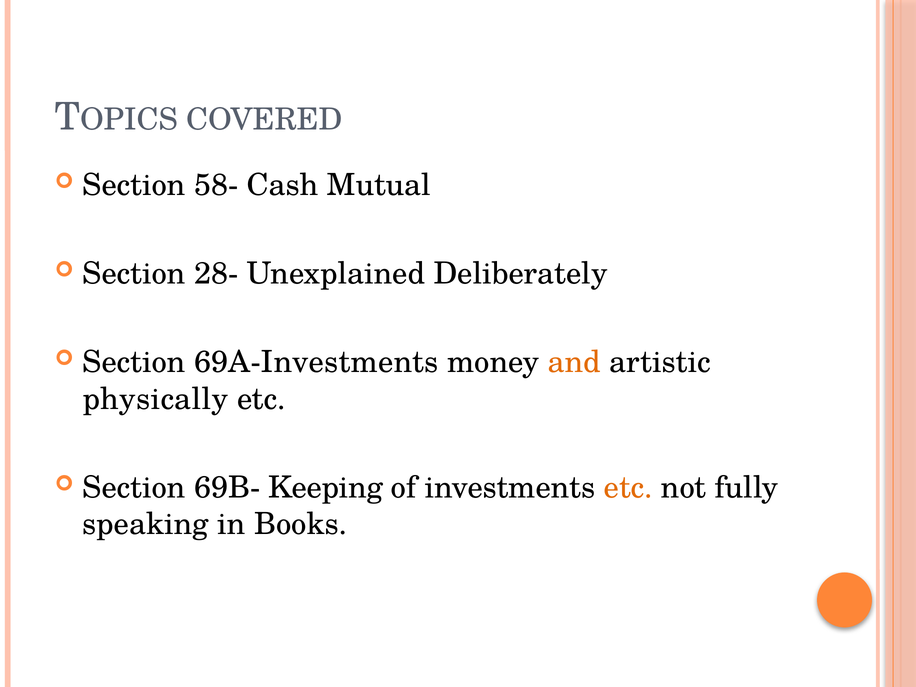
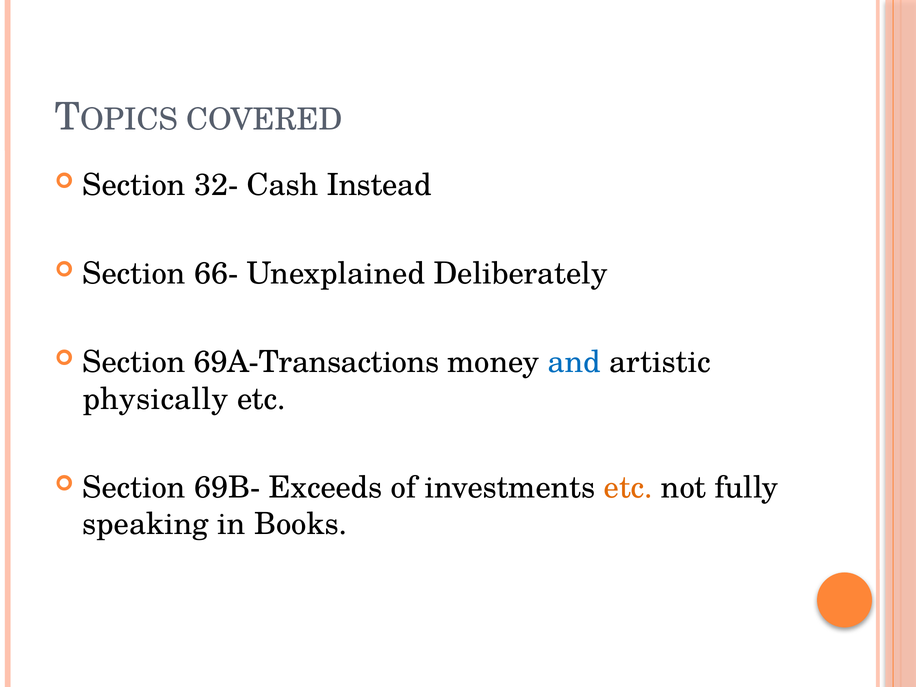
58-: 58- -> 32-
Mutual: Mutual -> Instead
28-: 28- -> 66-
69A-Investments: 69A-Investments -> 69A-Transactions
and colour: orange -> blue
Keeping: Keeping -> Exceeds
